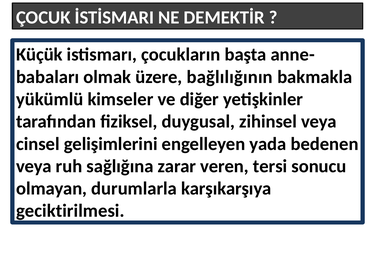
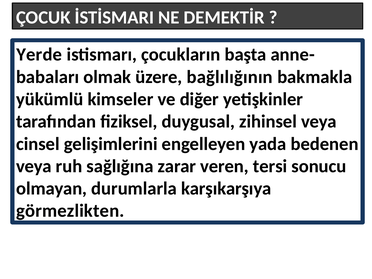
Küçük: Küçük -> Yerde
geciktirilmesi: geciktirilmesi -> görmezlikten
